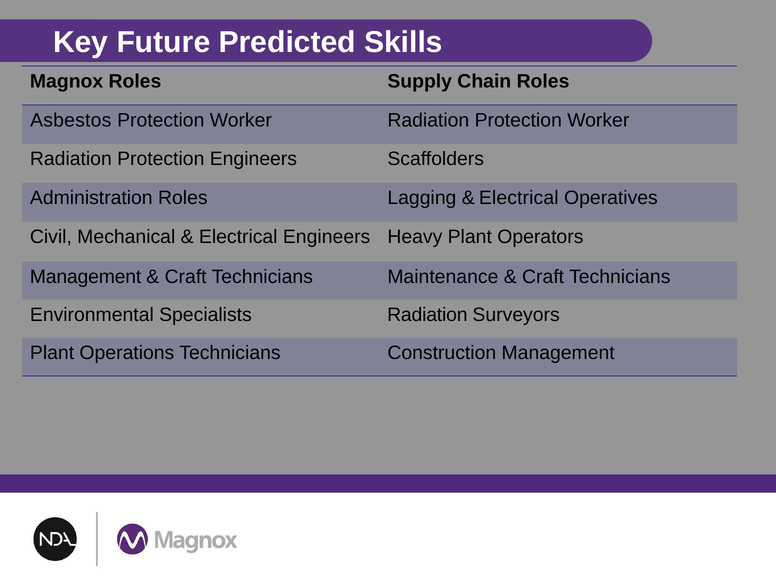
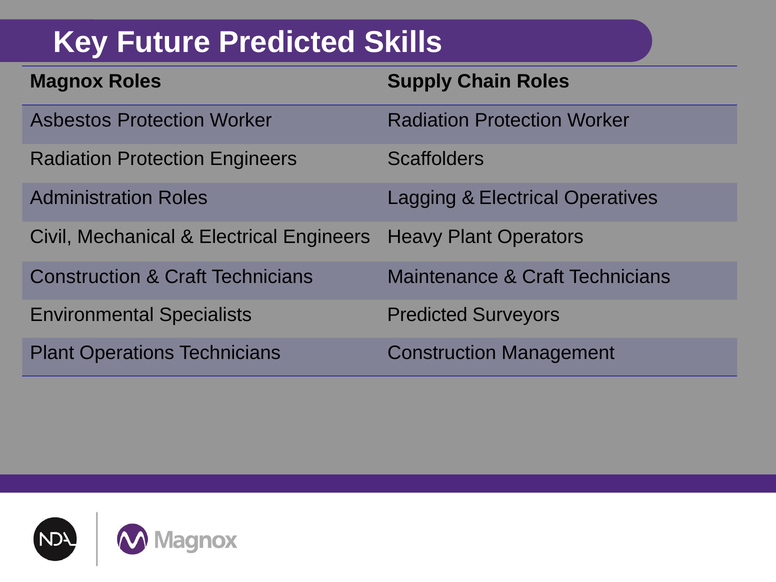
Management at (86, 277): Management -> Construction
Specialists Radiation: Radiation -> Predicted
